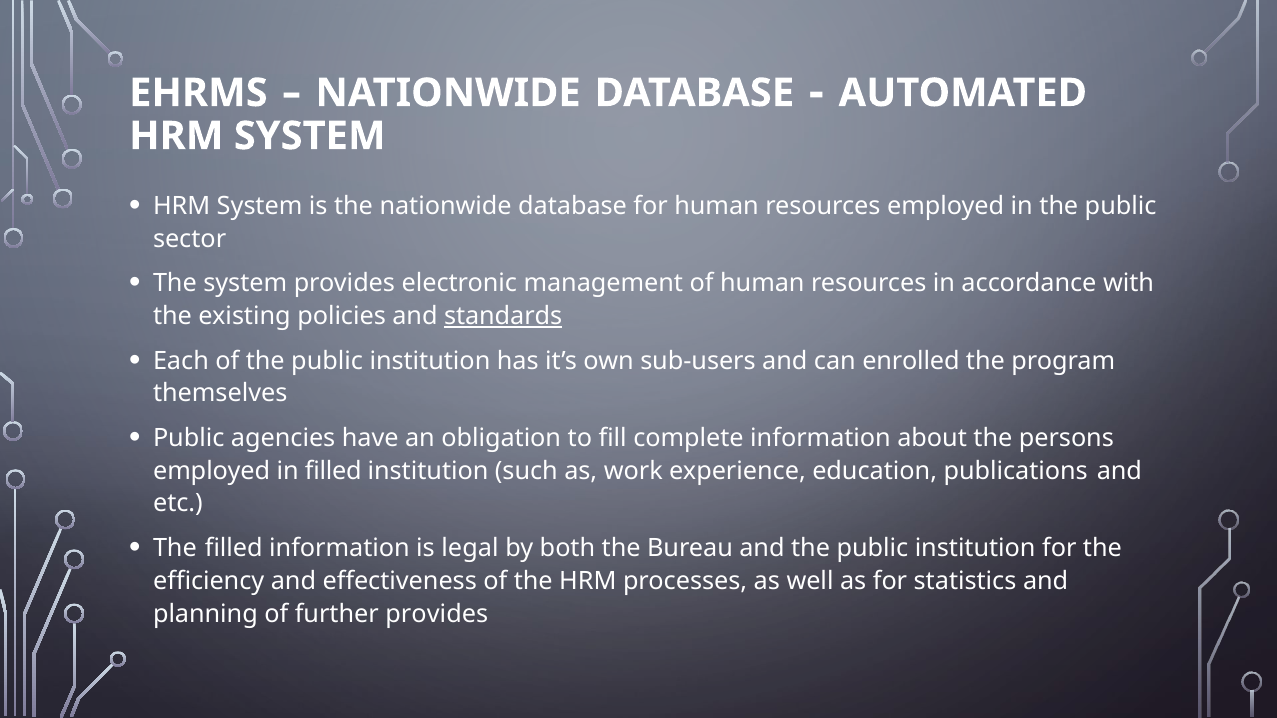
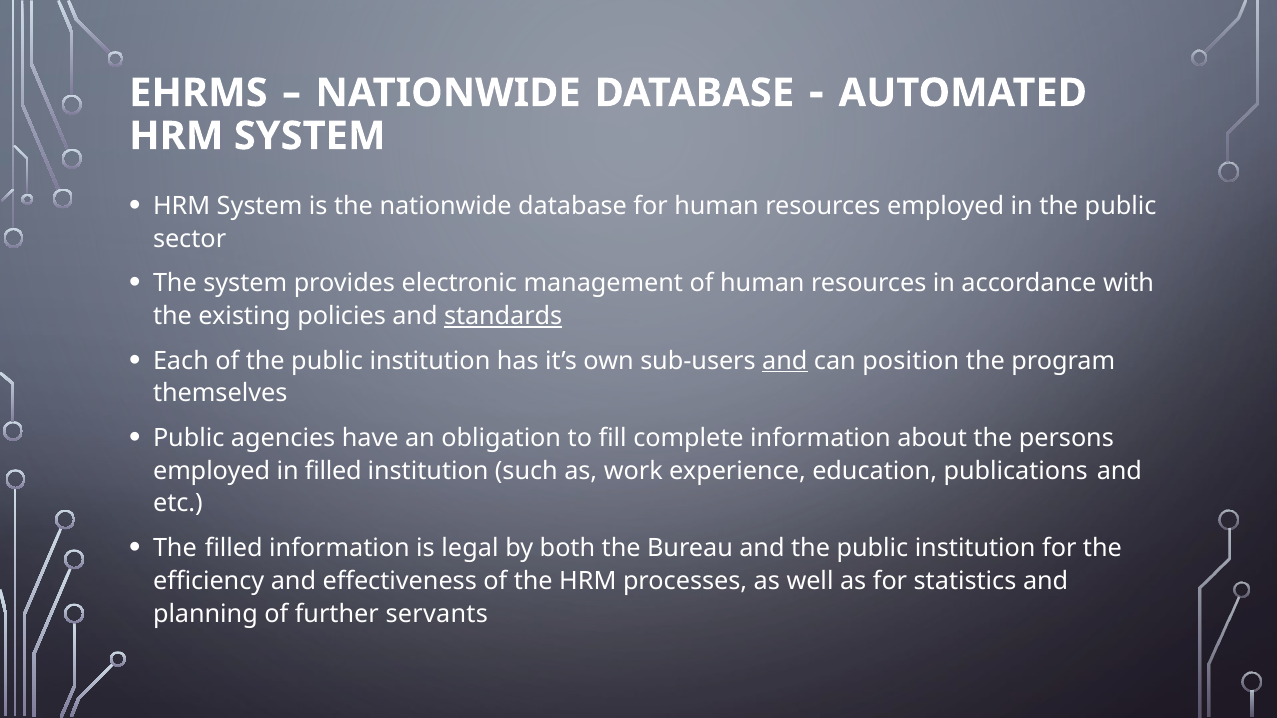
and at (785, 361) underline: none -> present
enrolled: enrolled -> position
further provides: provides -> servants
